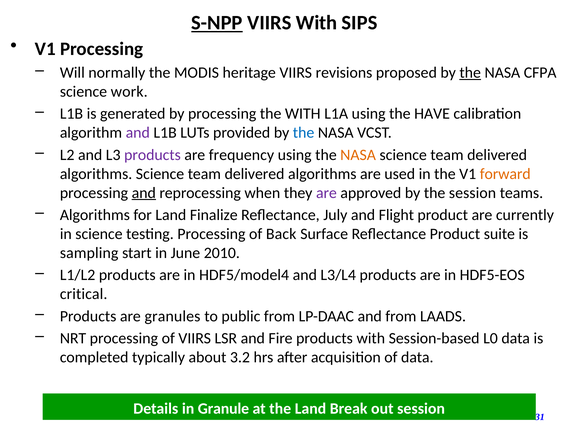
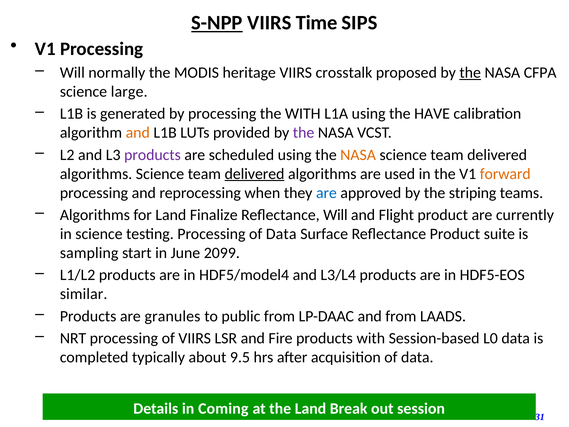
VIIRS With: With -> Time
revisions: revisions -> crosstalk
work: work -> large
and at (138, 133) colour: purple -> orange
the at (304, 133) colour: blue -> purple
frequency: frequency -> scheduled
delivered at (255, 174) underline: none -> present
and at (144, 193) underline: present -> none
are at (326, 193) colour: purple -> blue
the session: session -> striping
Reflectance July: July -> Will
Processing of Back: Back -> Data
2010: 2010 -> 2099
critical: critical -> similar
3.2: 3.2 -> 9.5
Granule: Granule -> Coming
